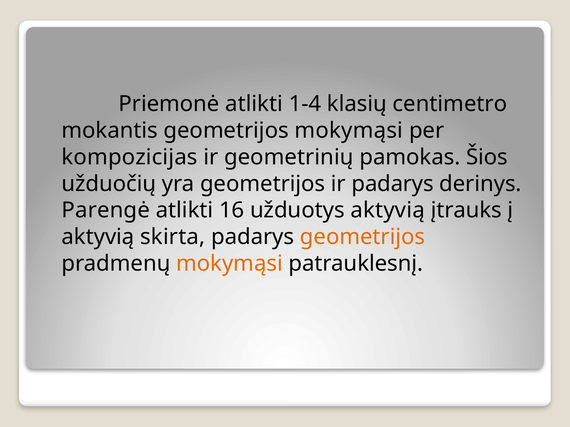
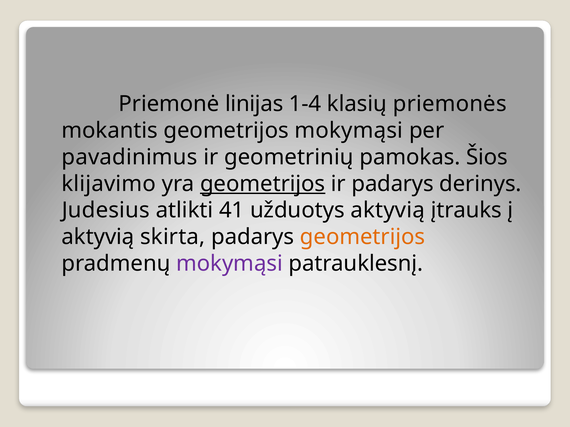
Priemonė atlikti: atlikti -> linijas
centimetro: centimetro -> priemonės
kompozicijas: kompozicijas -> pavadinimus
užduočių: užduočių -> klijavimo
geometrijos at (263, 184) underline: none -> present
Parengė: Parengė -> Judesius
16: 16 -> 41
mokymąsi at (229, 264) colour: orange -> purple
